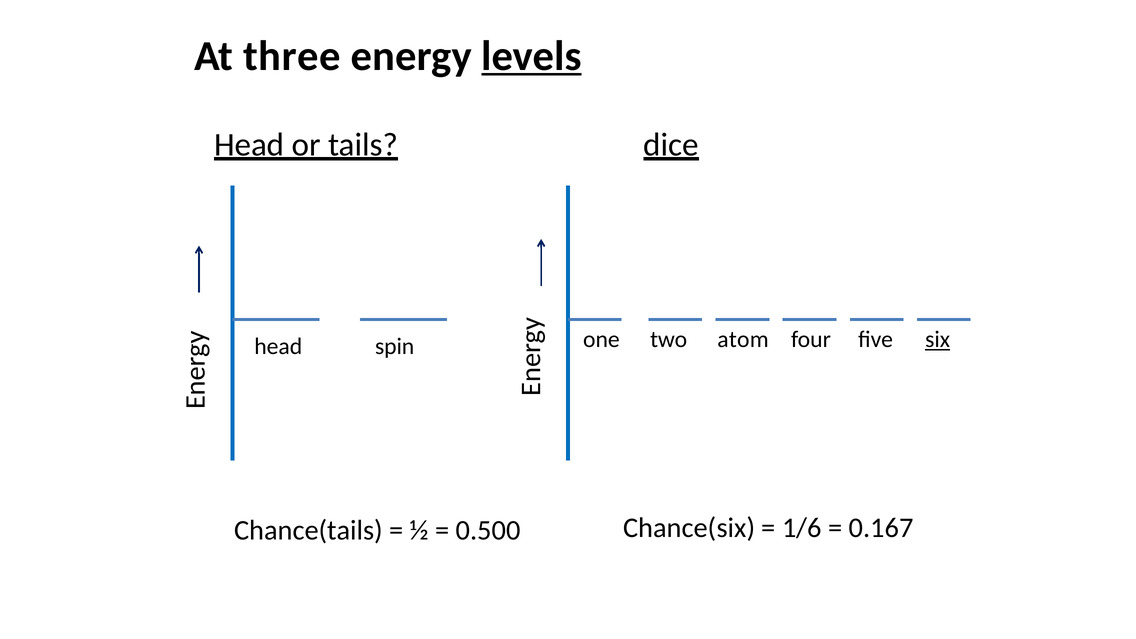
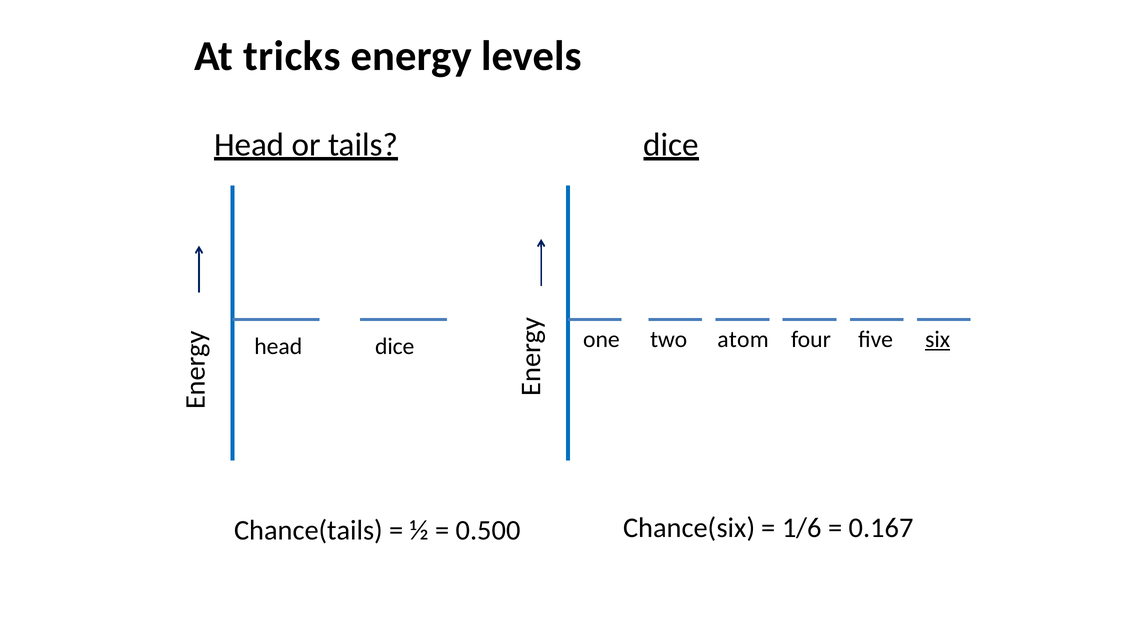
three: three -> tricks
levels underline: present -> none
head spin: spin -> dice
